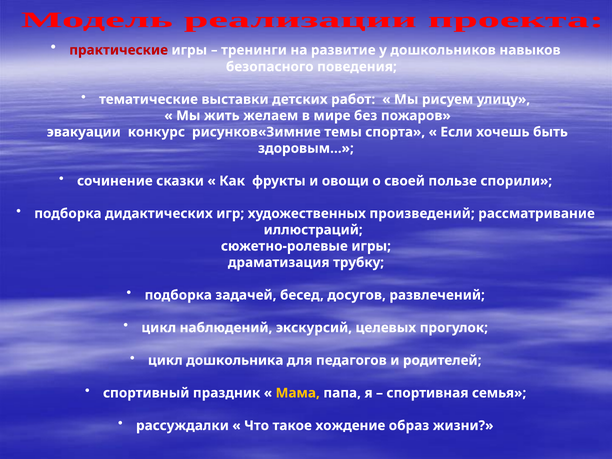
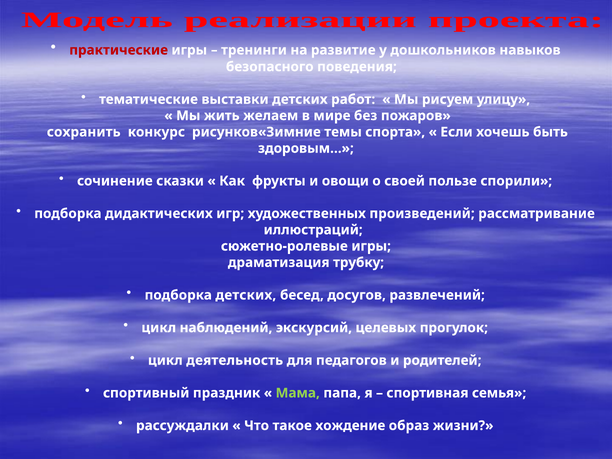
эвакуации: эвакуации -> сохранить
подборка задачей: задачей -> детских
дошкольника: дошкольника -> деятельность
Мама colour: yellow -> light green
